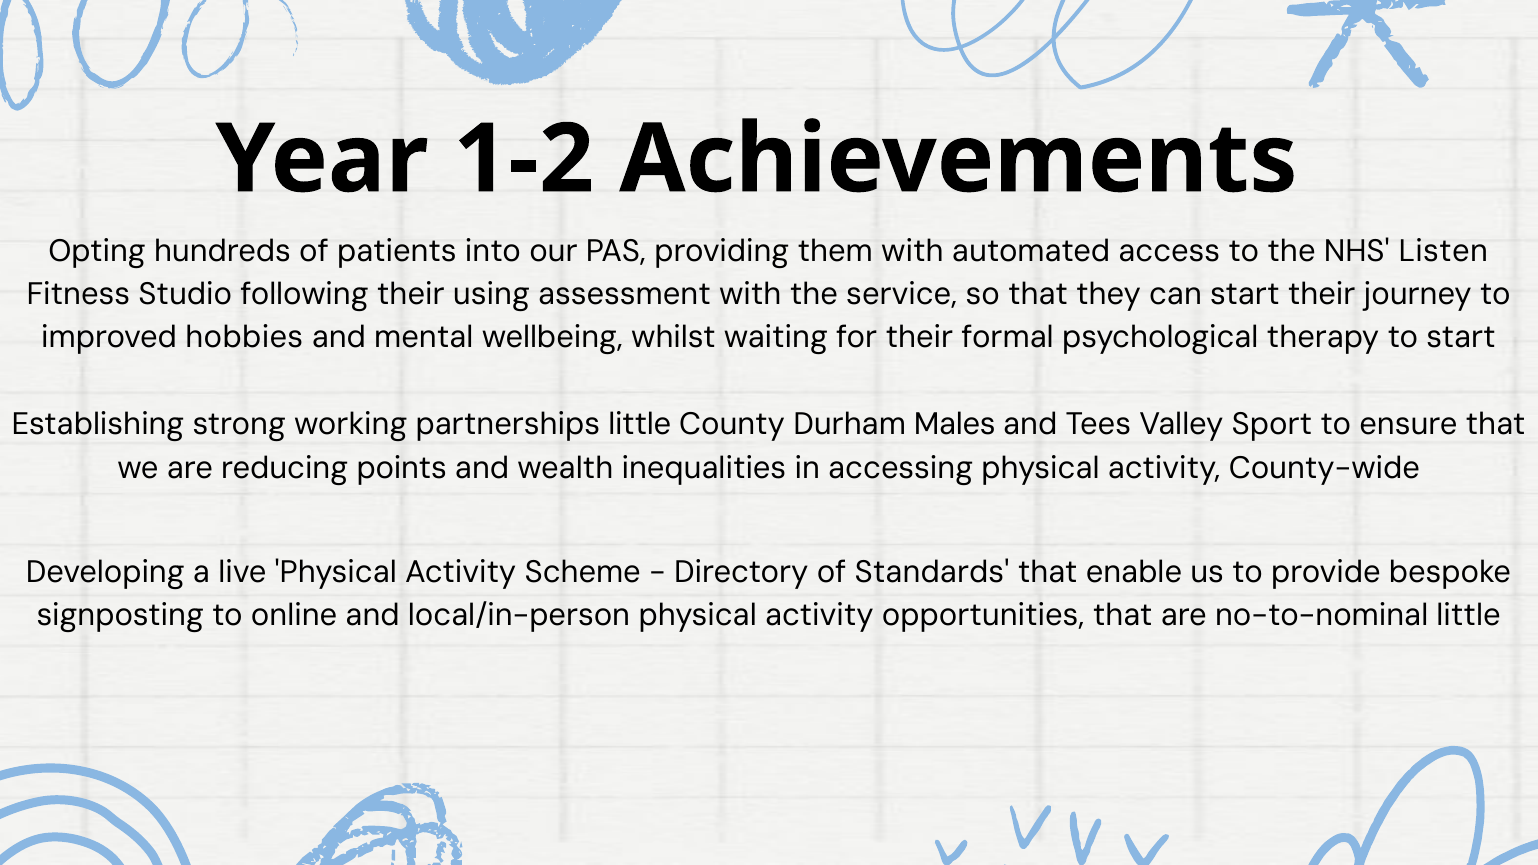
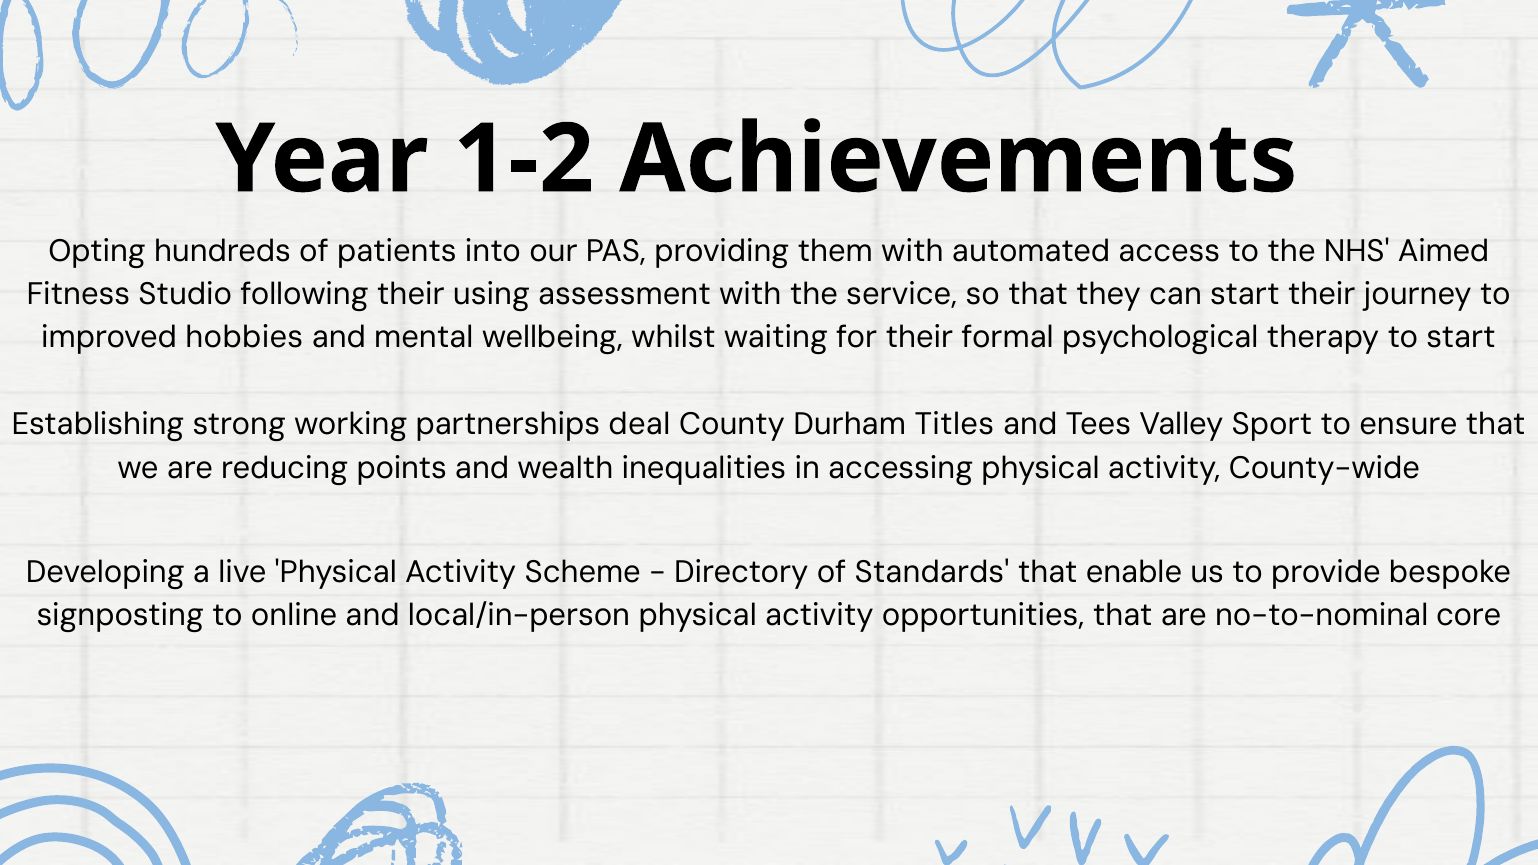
Listen: Listen -> Aimed
partnerships little: little -> deal
Males: Males -> Titles
no-to-nominal little: little -> core
